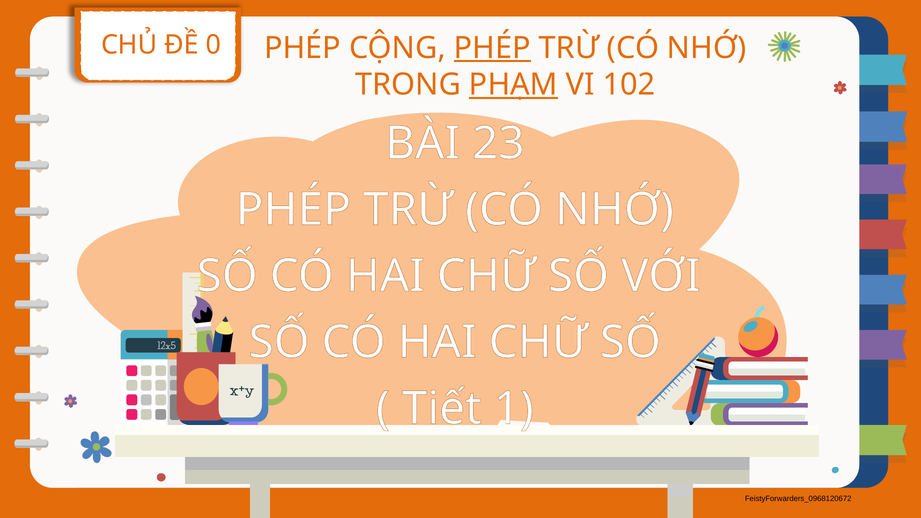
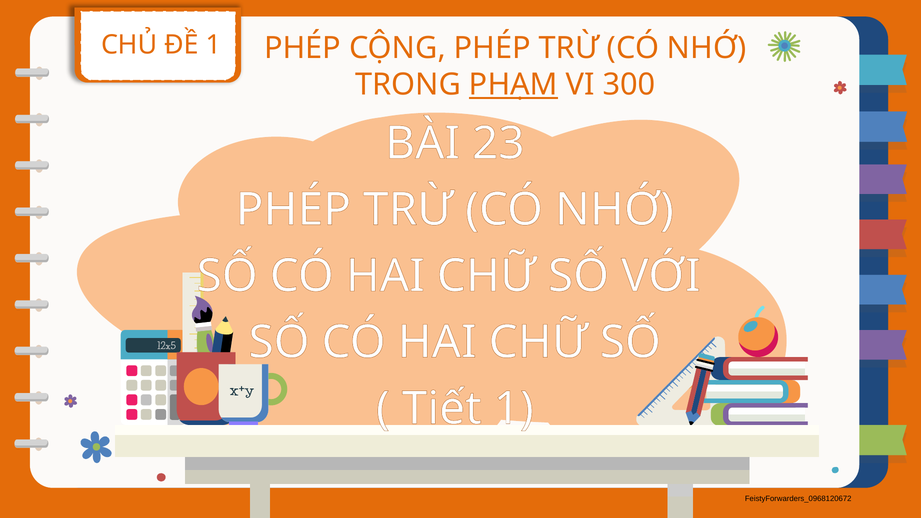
ĐỀ 0: 0 -> 1
PHÉP at (492, 48) underline: present -> none
102: 102 -> 300
